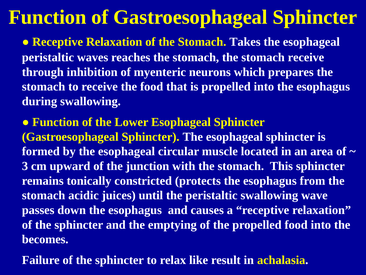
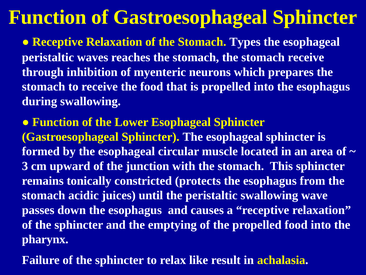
Takes: Takes -> Types
becomes: becomes -> pharynx
